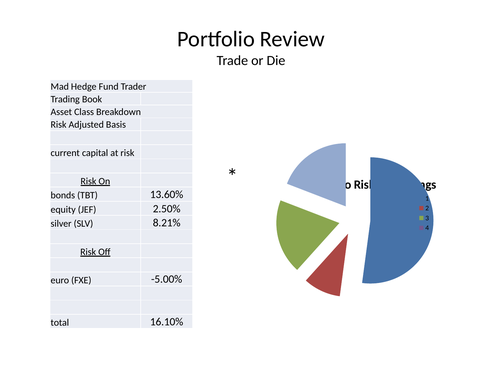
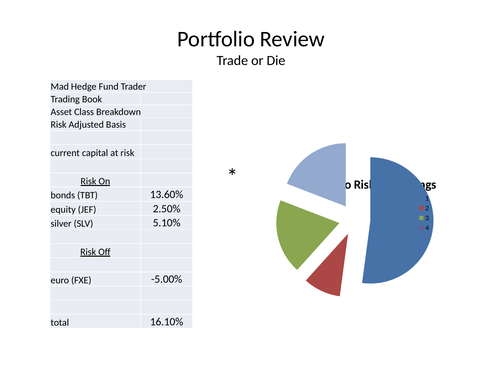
8.21%: 8.21% -> 5.10%
